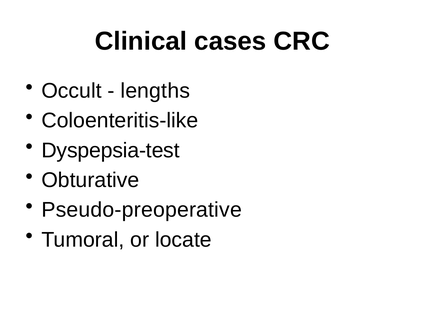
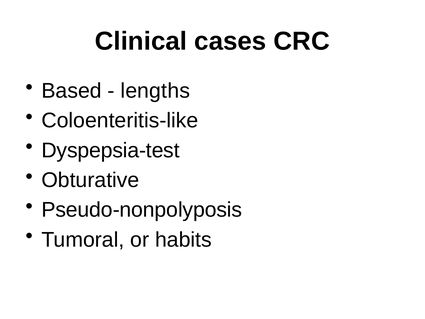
Occult: Occult -> Based
Pseudo-preoperative: Pseudo-preoperative -> Pseudo-nonpolyposis
locate: locate -> habits
